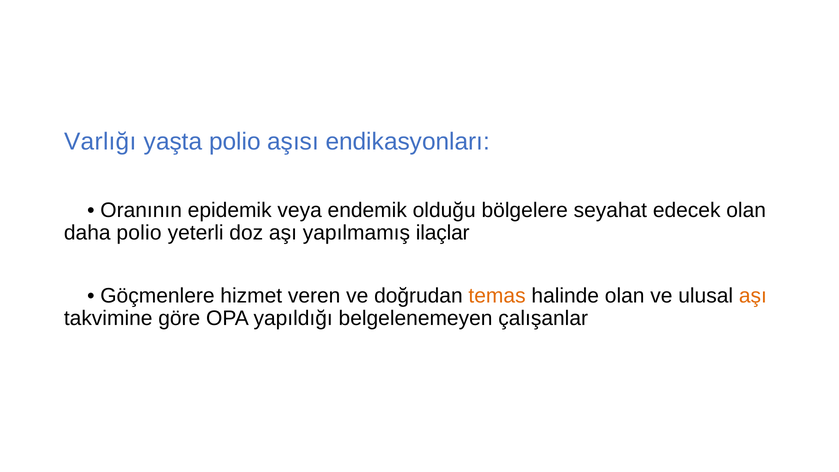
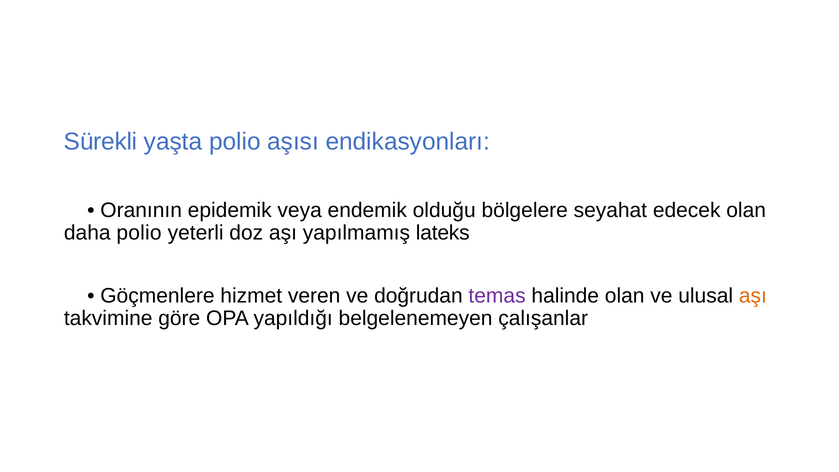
Varlığı: Varlığı -> Sürekli
ilaçlar: ilaçlar -> lateks
temas colour: orange -> purple
